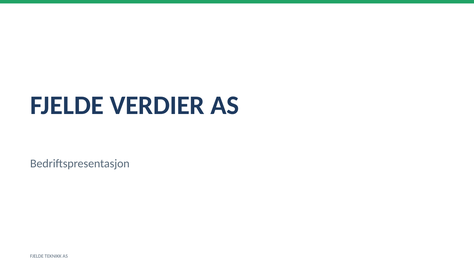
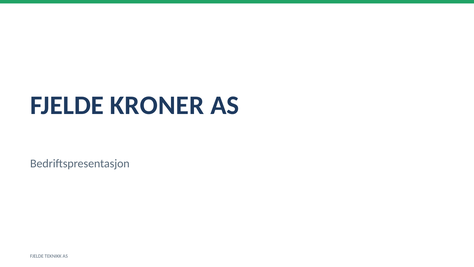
VERDIER: VERDIER -> KRONER
